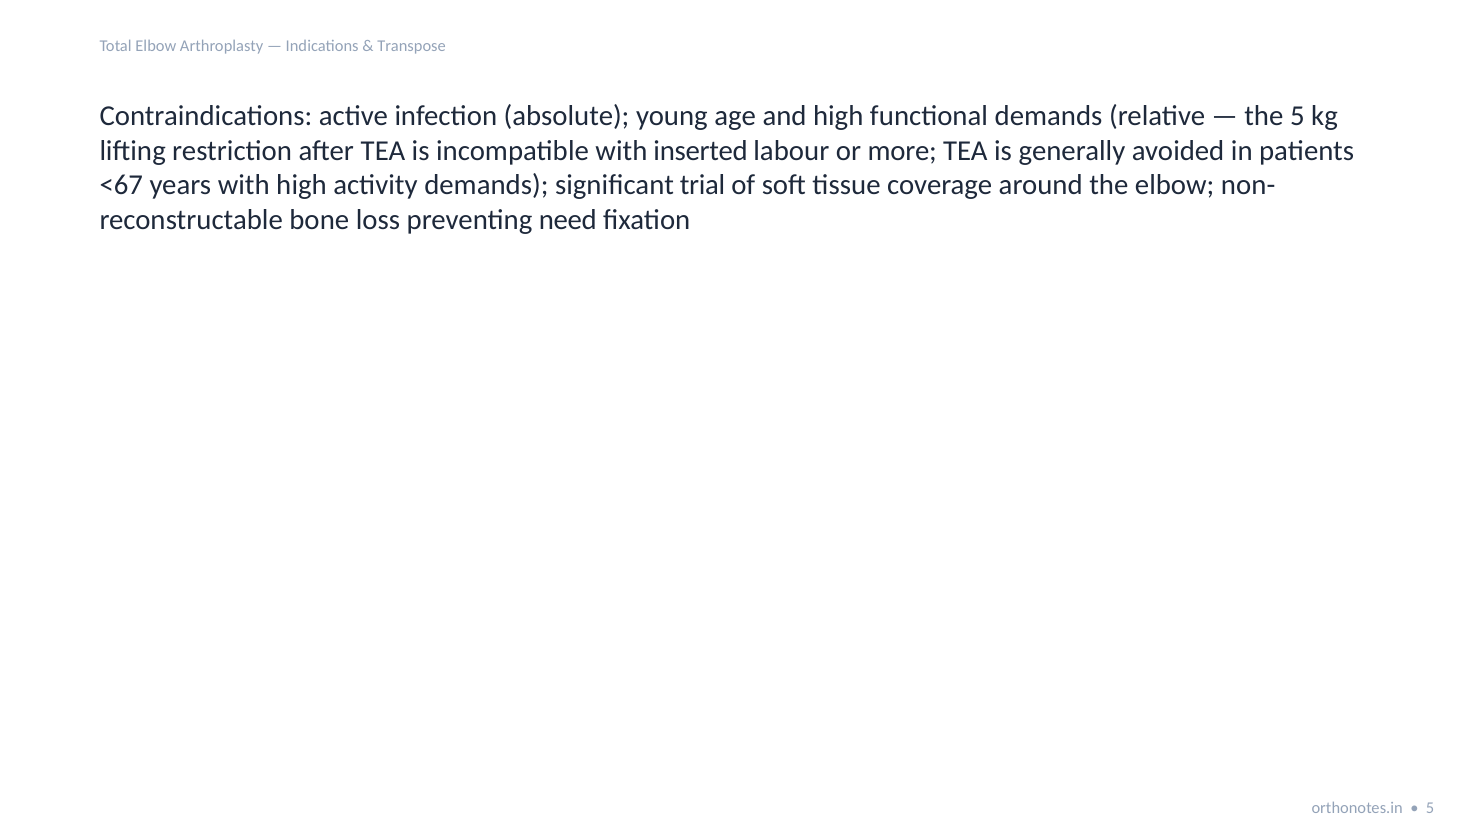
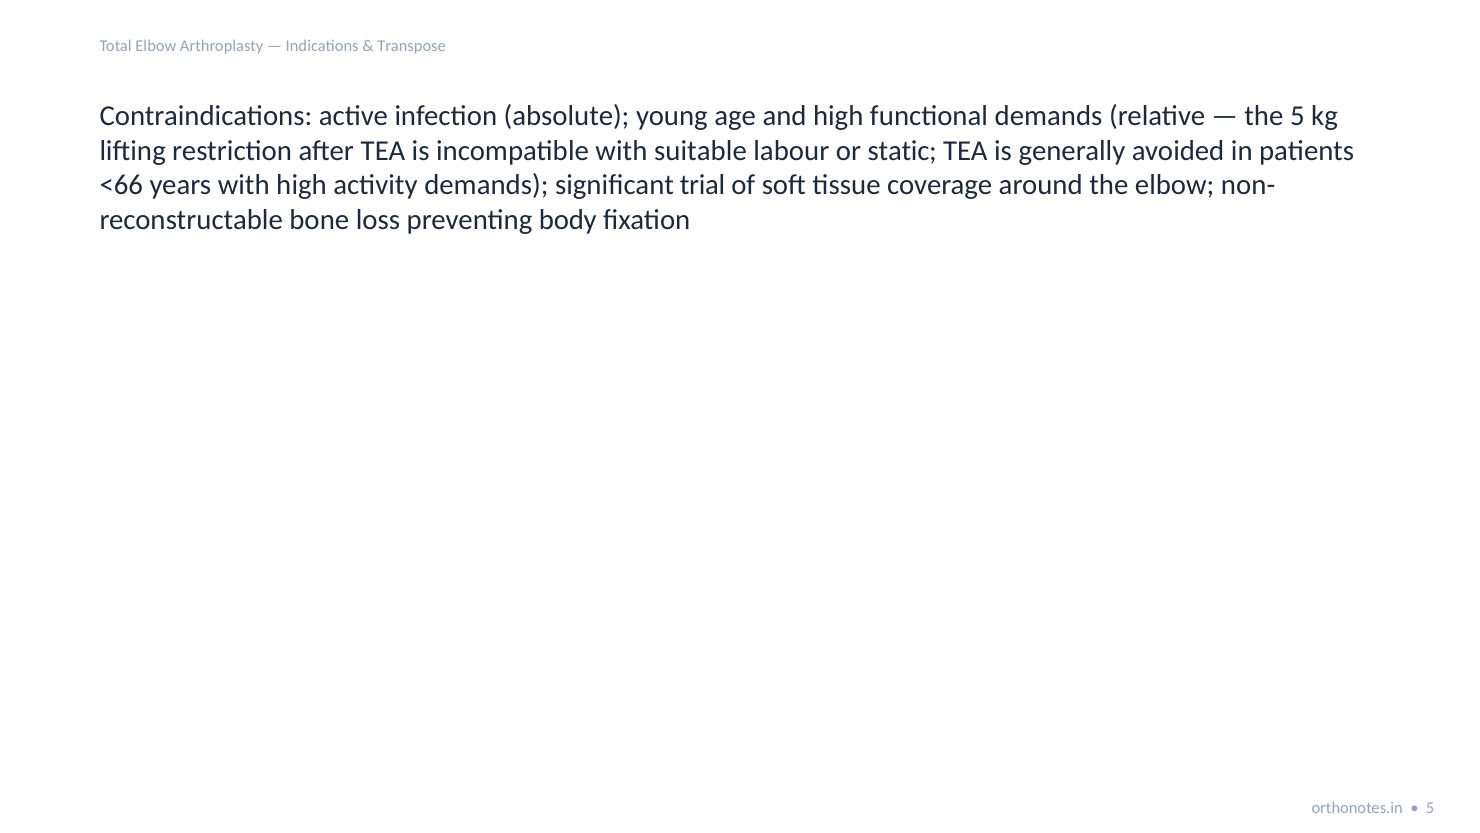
inserted: inserted -> suitable
more: more -> static
<67: <67 -> <66
need: need -> body
